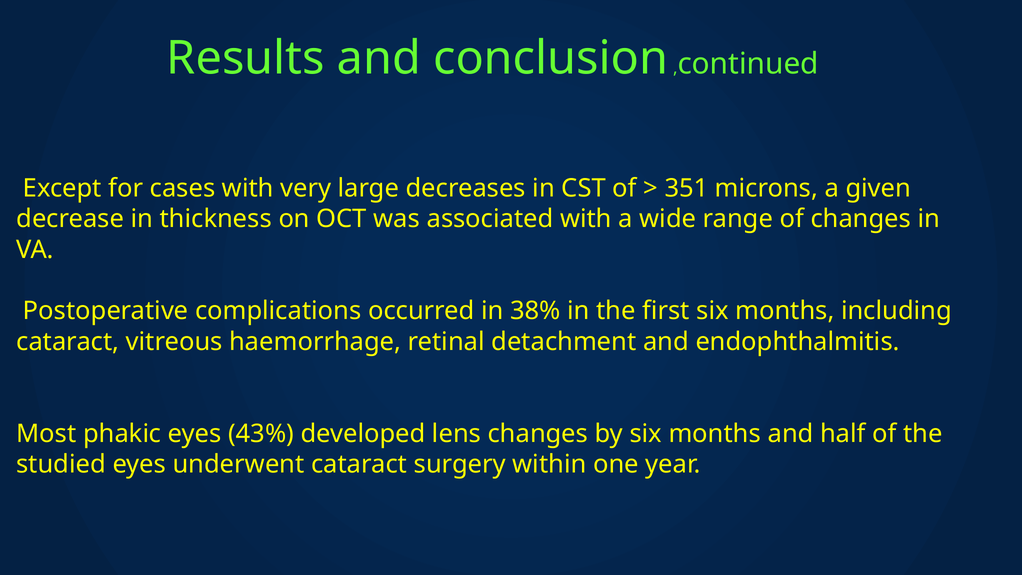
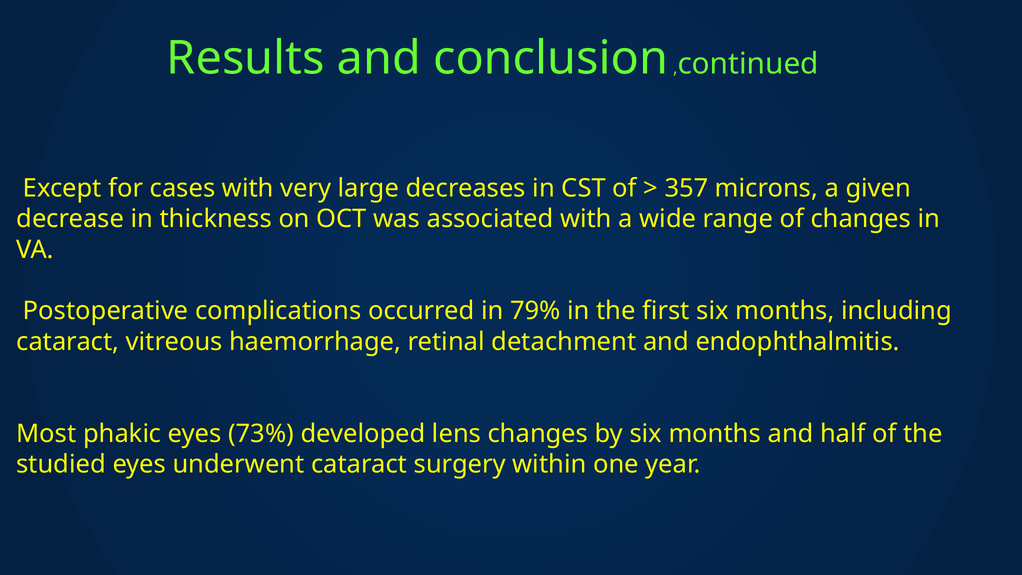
351: 351 -> 357
38%: 38% -> 79%
43%: 43% -> 73%
